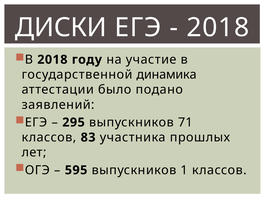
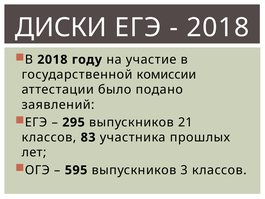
динамика: динамика -> комиссии
71: 71 -> 21
1: 1 -> 3
